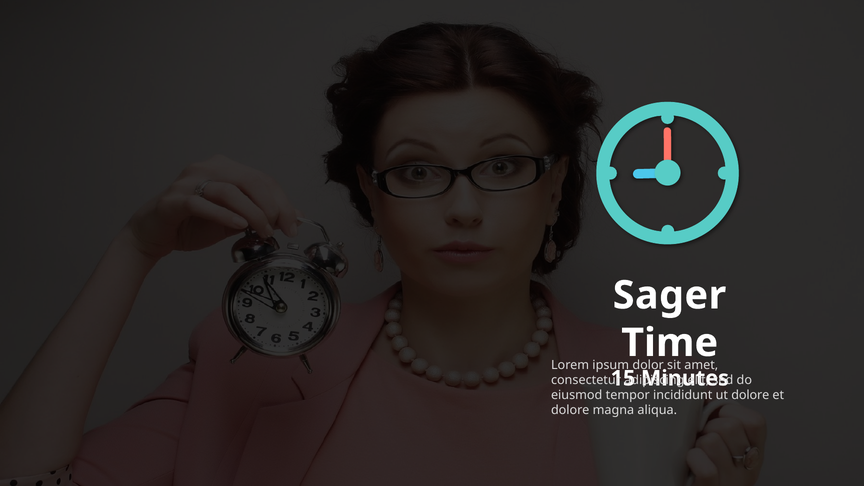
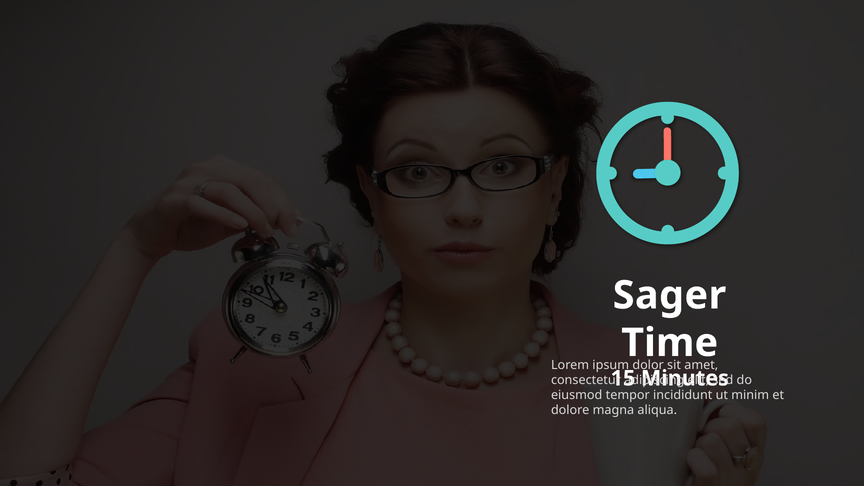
dolore at (750, 395): dolore -> minim
